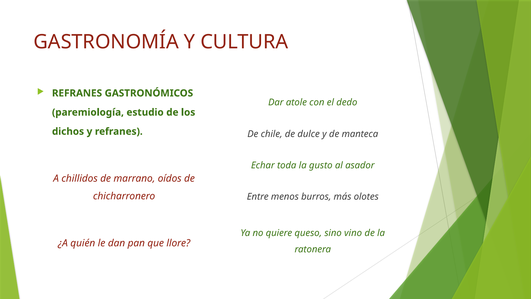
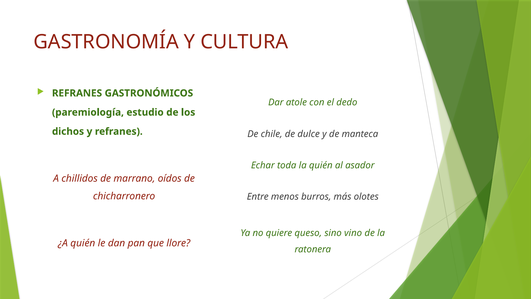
la gusto: gusto -> quién
